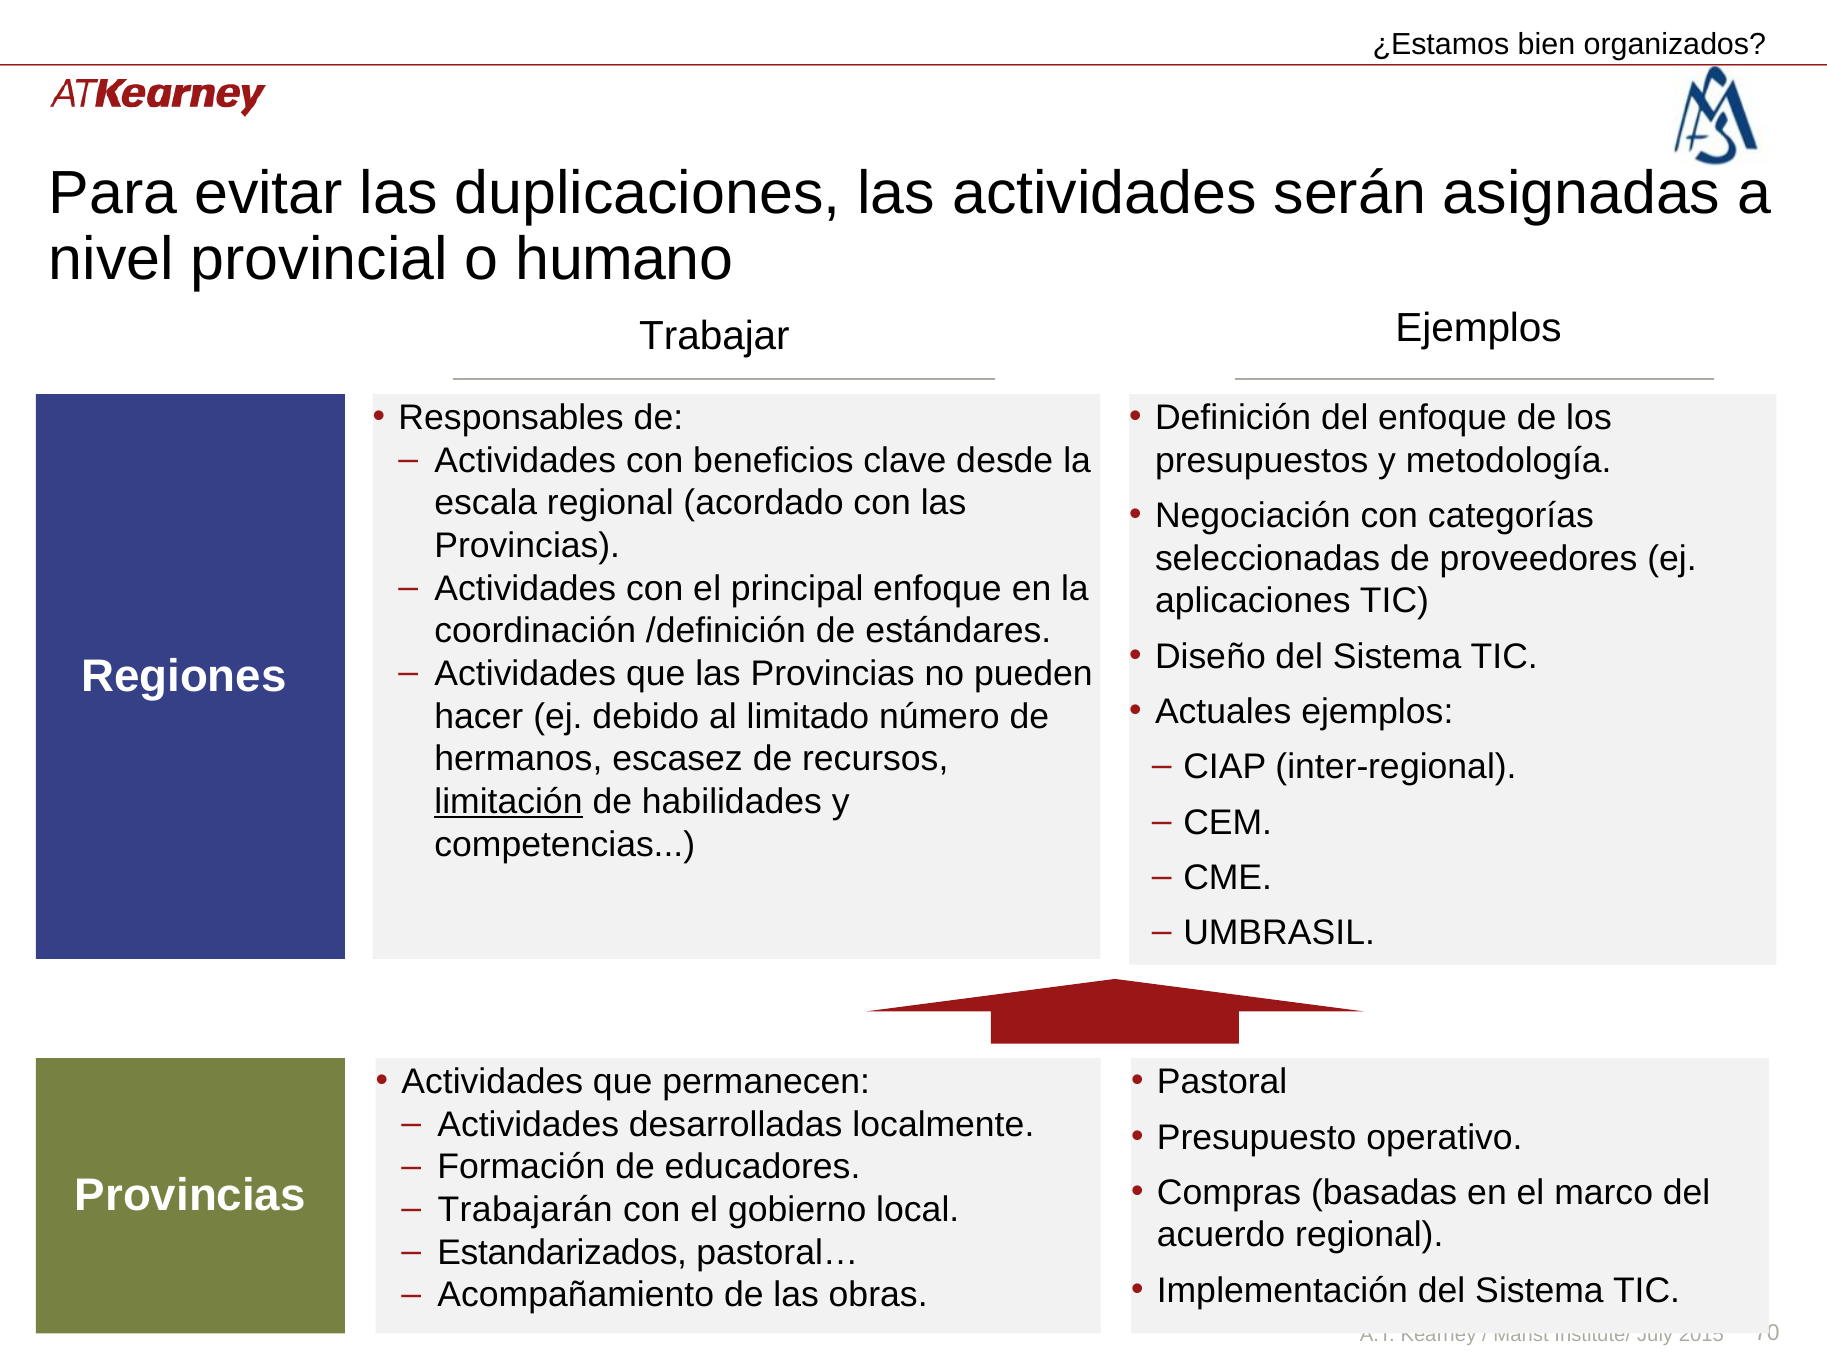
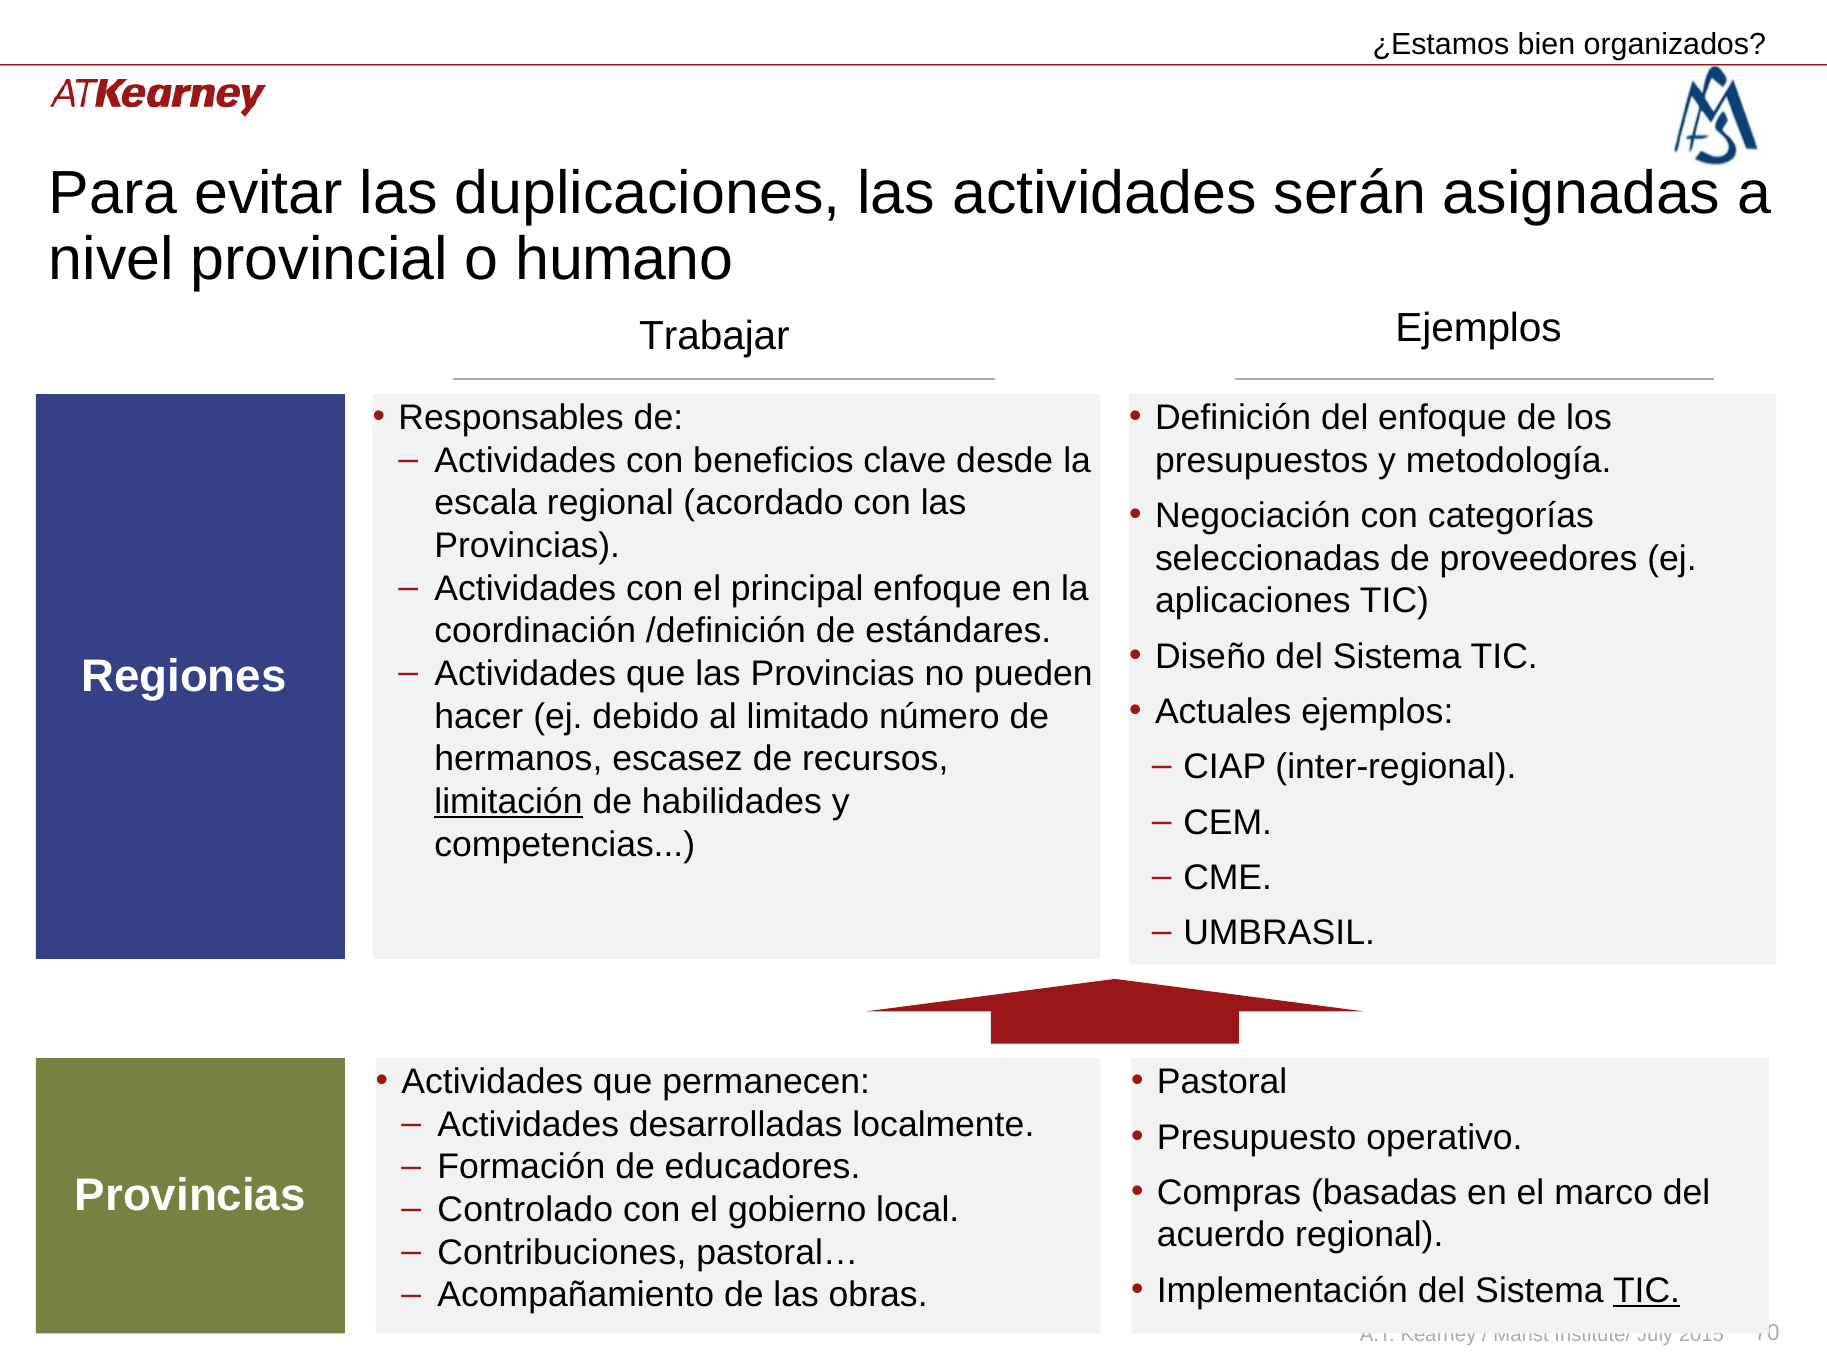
Trabajarán: Trabajarán -> Controlado
Estandarizados: Estandarizados -> Contribuciones
TIC at (1647, 1291) underline: none -> present
